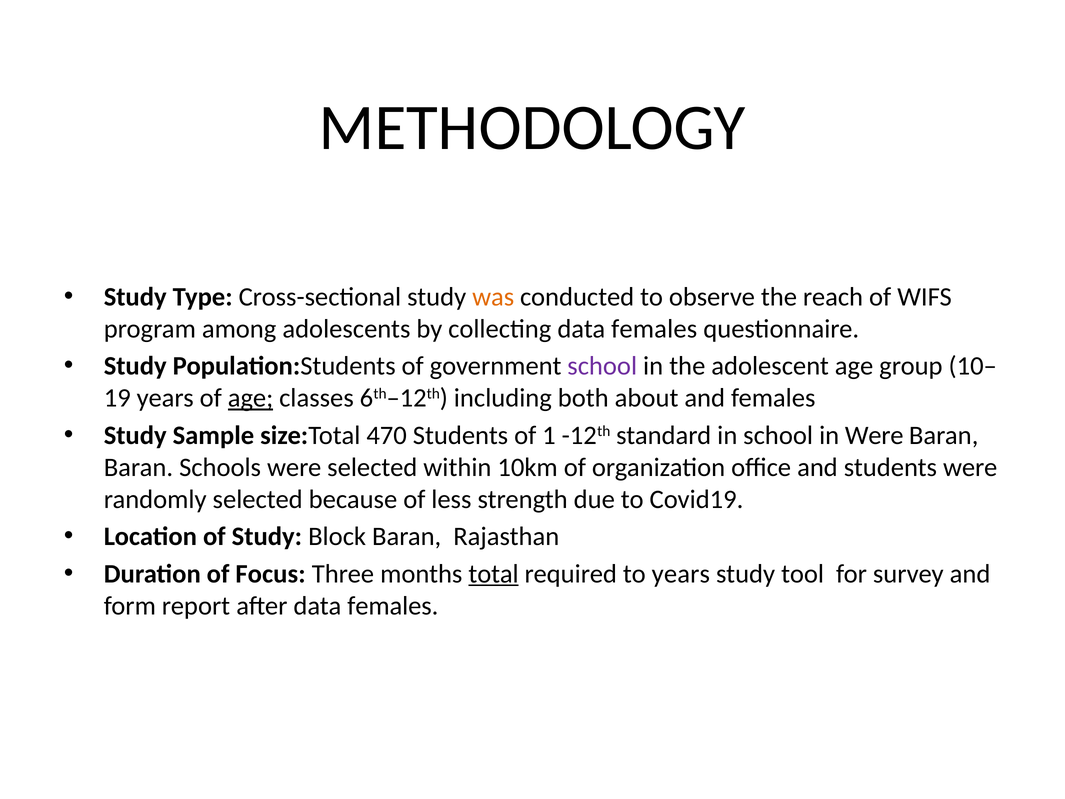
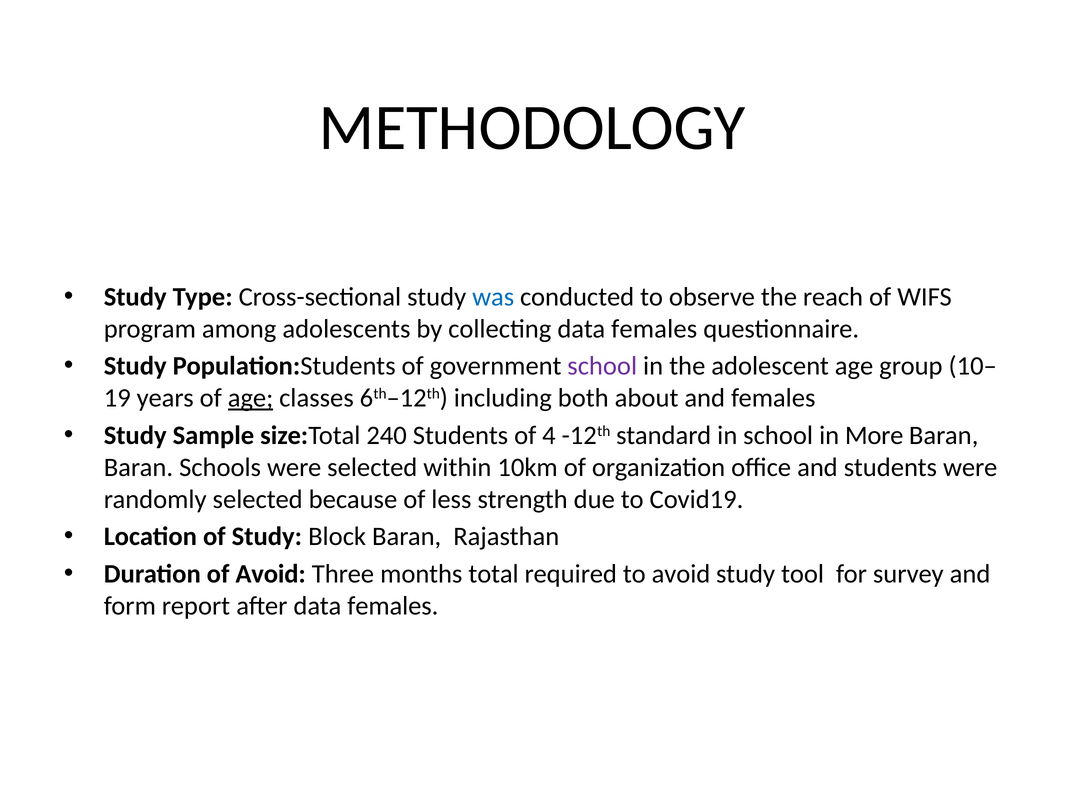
was colour: orange -> blue
470: 470 -> 240
1: 1 -> 4
in Were: Were -> More
of Focus: Focus -> Avoid
total underline: present -> none
to years: years -> avoid
